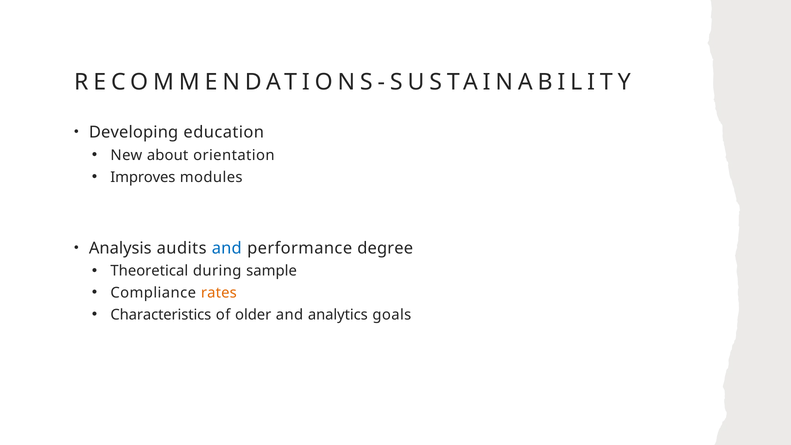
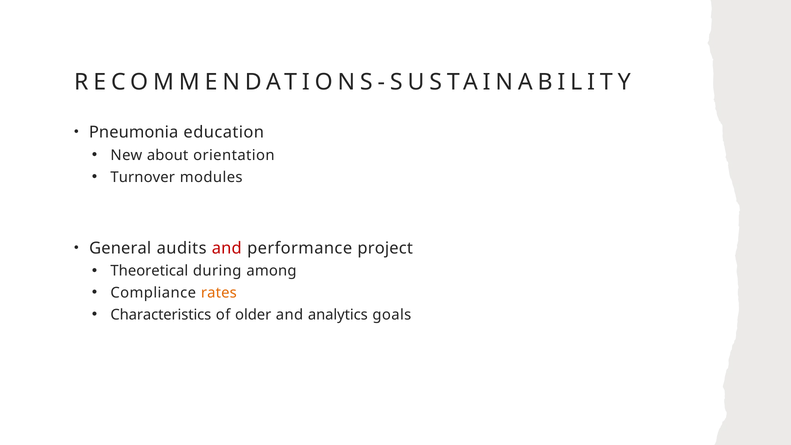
Developing: Developing -> Pneumonia
Improves: Improves -> Turnover
Analysis: Analysis -> General
and at (227, 248) colour: blue -> red
degree: degree -> project
sample: sample -> among
